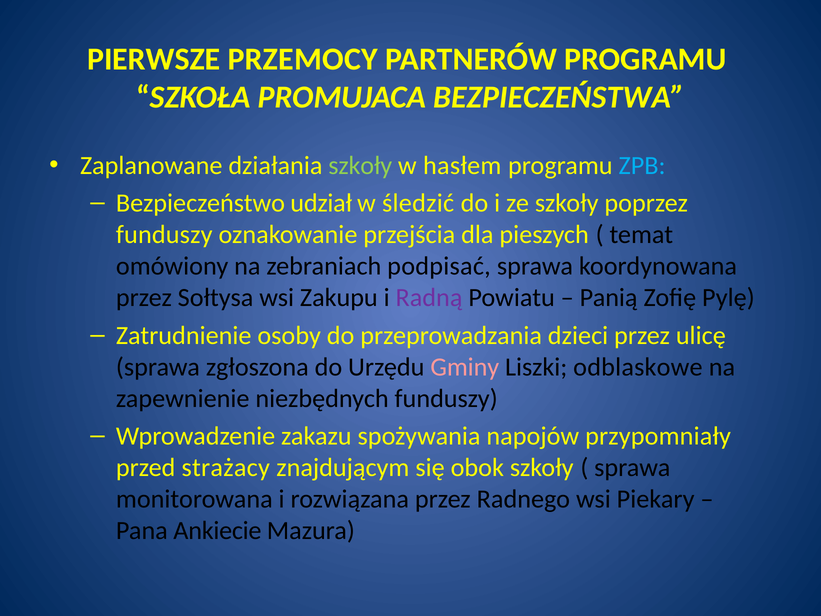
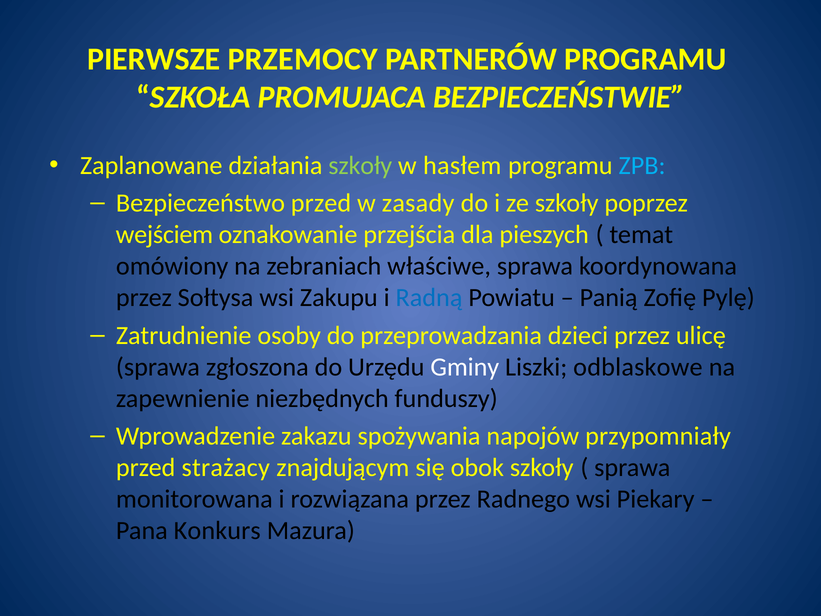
BEZPIECZEŃSTWA: BEZPIECZEŃSTWA -> BEZPIECZEŃSTWIE
Bezpieczeństwo udział: udział -> przed
śledzić: śledzić -> zasady
funduszy at (164, 235): funduszy -> wejściem
podpisać: podpisać -> właściwe
Radną colour: purple -> blue
Gminy colour: pink -> white
Ankiecie: Ankiecie -> Konkurs
